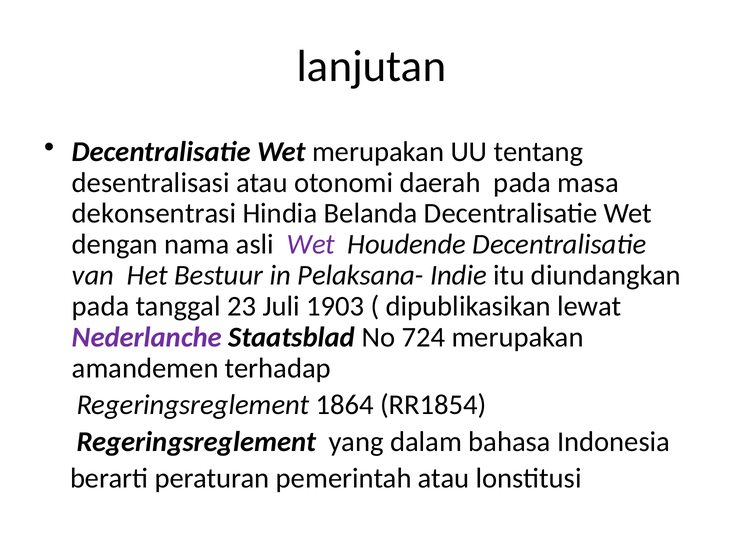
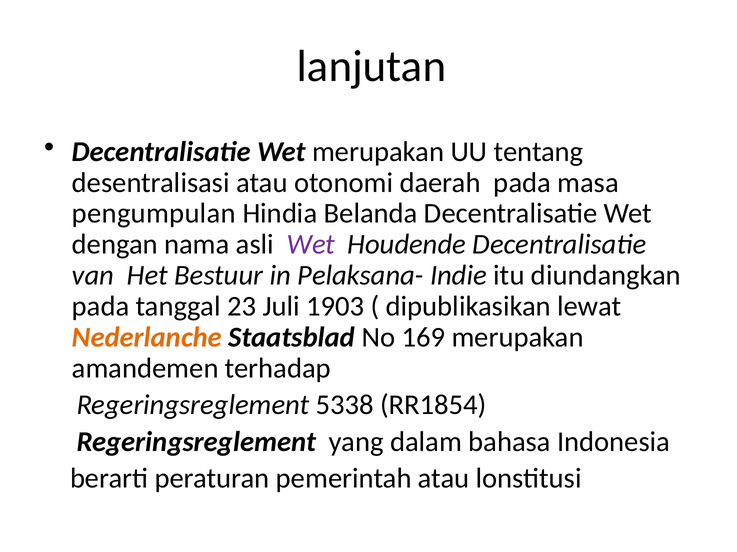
dekonsentrasi: dekonsentrasi -> pengumpulan
Nederlanche colour: purple -> orange
724: 724 -> 169
1864: 1864 -> 5338
